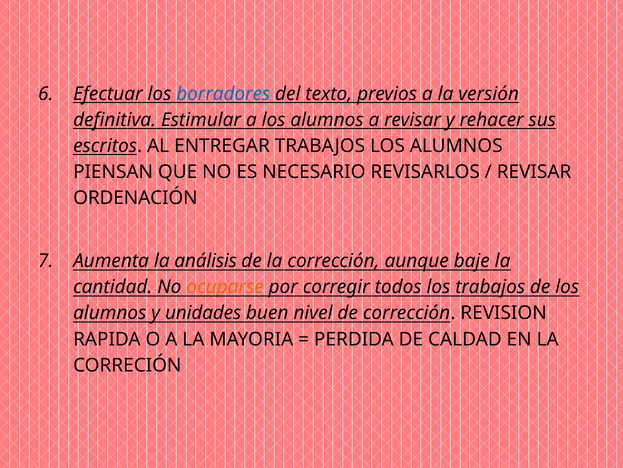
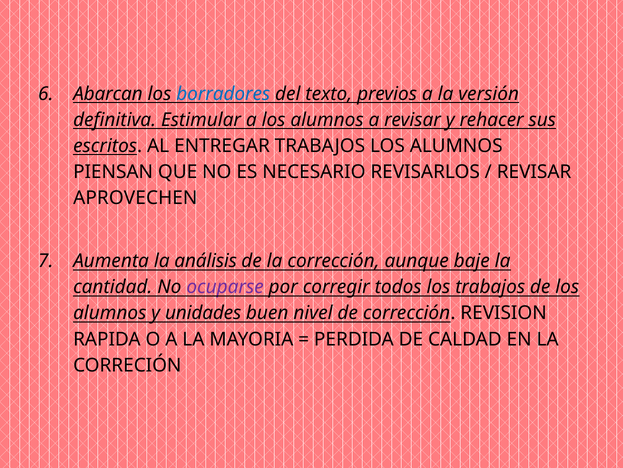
Efectuar: Efectuar -> Abarcan
ORDENACIÓN: ORDENACIÓN -> APROVECHEN
ocuparse colour: orange -> purple
